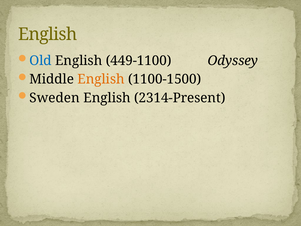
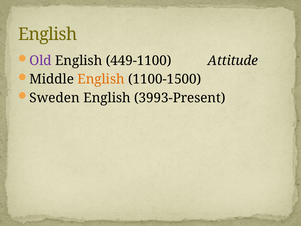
Old colour: blue -> purple
Odyssey: Odyssey -> Attitude
2314-Present: 2314-Present -> 3993-Present
